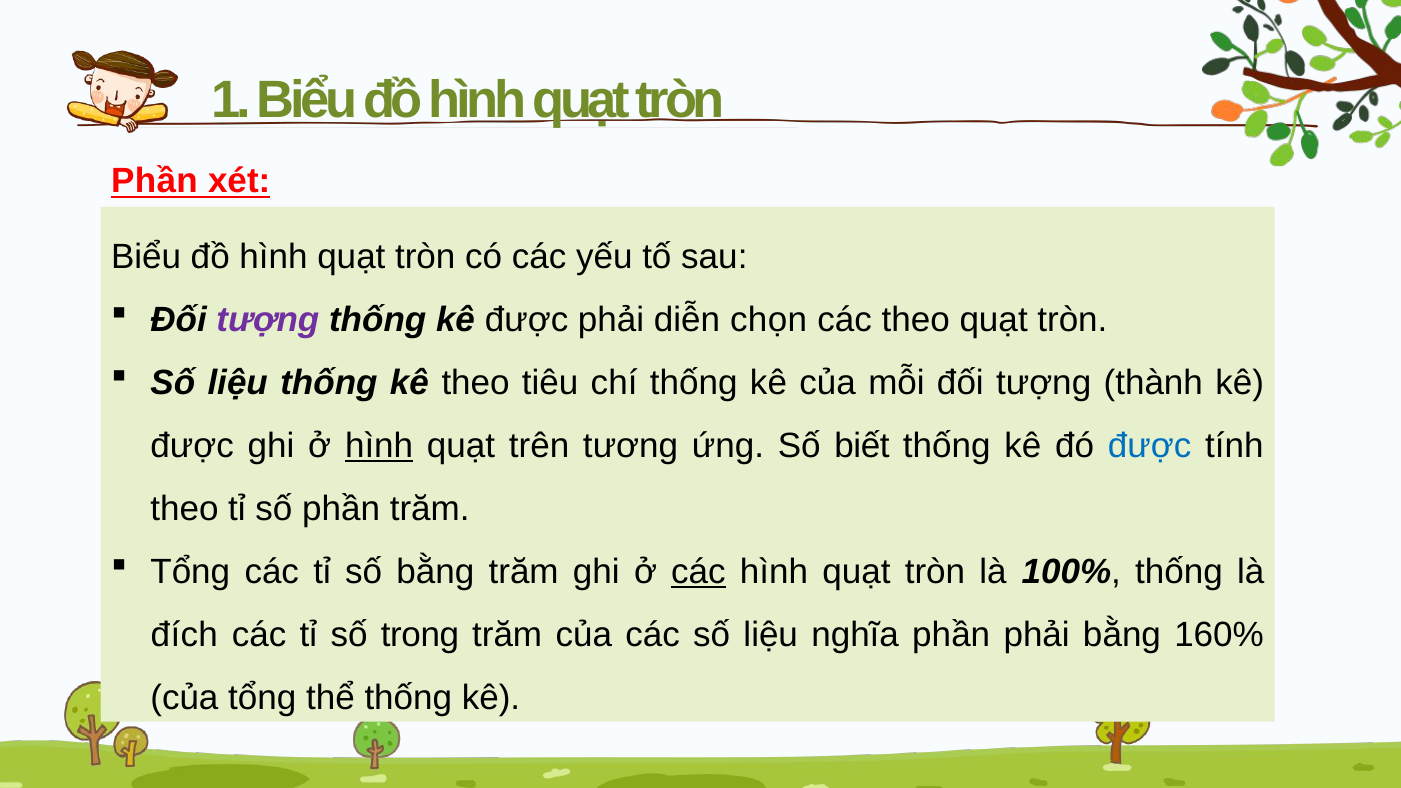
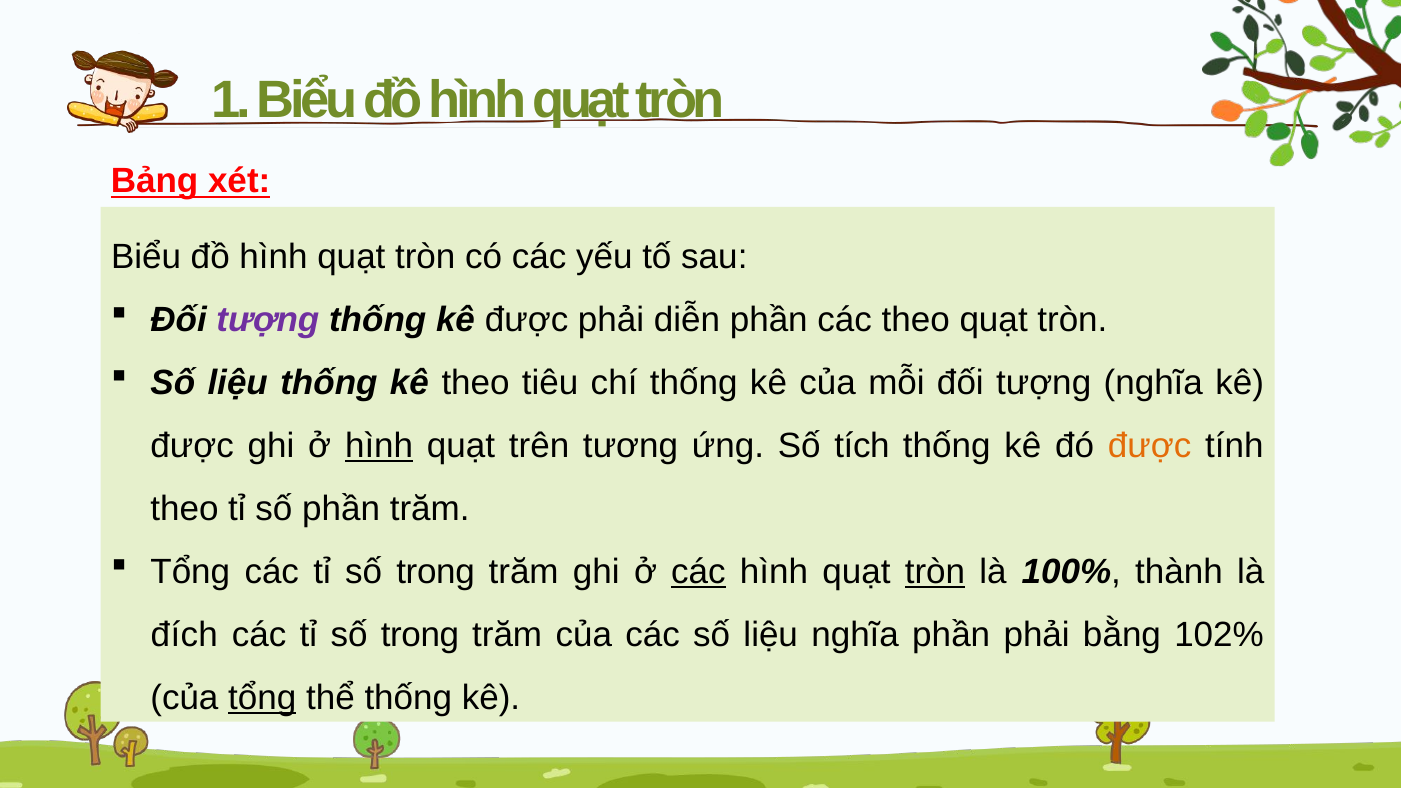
Phần at (154, 181): Phần -> Bảng
diễn chọn: chọn -> phần
tượng thành: thành -> nghĩa
biết: biết -> tích
được at (1150, 446) colour: blue -> orange
bằng at (435, 572): bằng -> trong
tròn at (935, 572) underline: none -> present
100% thống: thống -> thành
160%: 160% -> 102%
tổng at (262, 698) underline: none -> present
